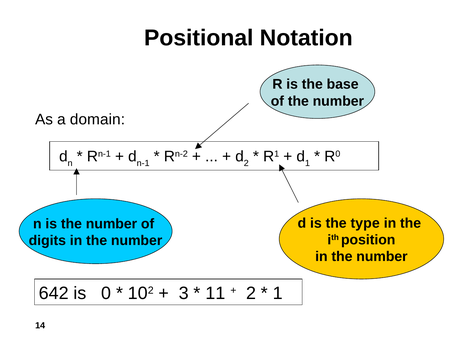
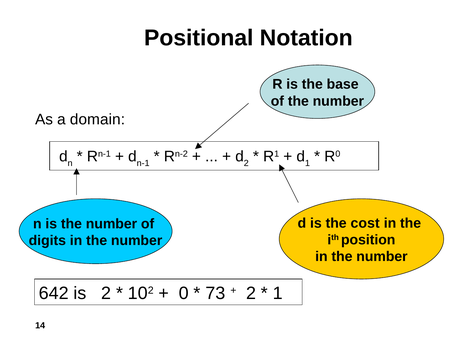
type: type -> cost
is 0: 0 -> 2
3: 3 -> 0
11: 11 -> 73
